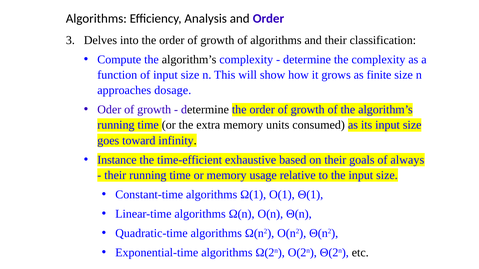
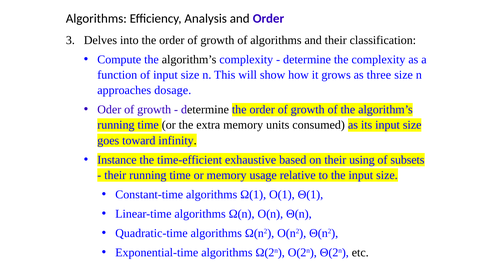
finite: finite -> three
goals: goals -> using
always: always -> subsets
